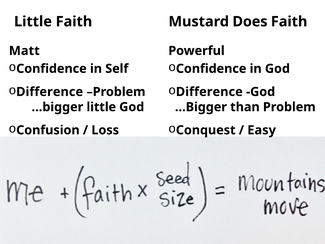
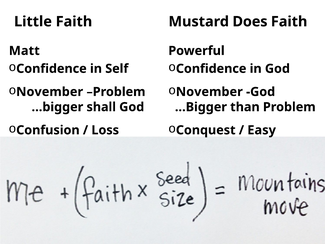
Difference at (50, 92): Difference -> November
Difference at (209, 92): Difference -> November
…bigger little: little -> shall
